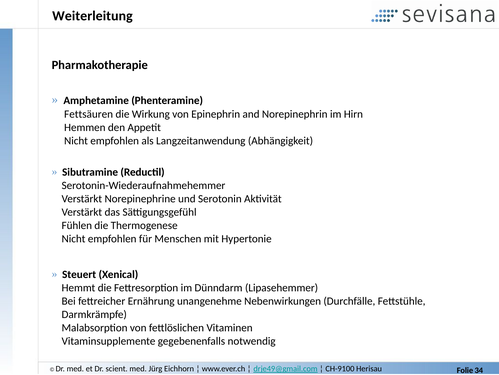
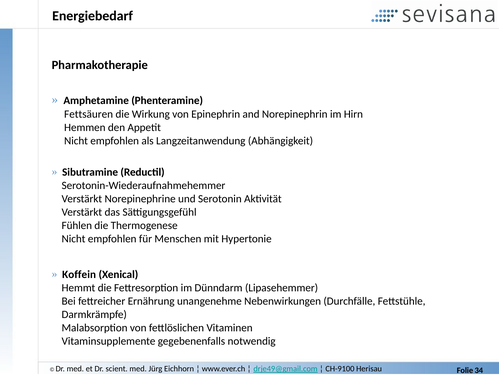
Weiterleitung: Weiterleitung -> Energiebedarf
Steuert: Steuert -> Koffein
